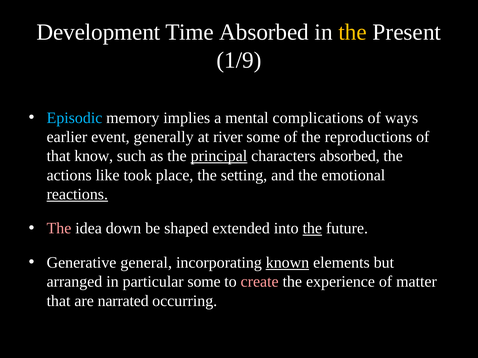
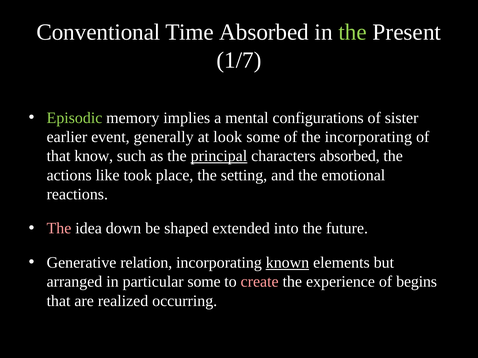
Development: Development -> Conventional
the at (353, 32) colour: yellow -> light green
1/9: 1/9 -> 1/7
Episodic colour: light blue -> light green
complications: complications -> configurations
ways: ways -> sister
river: river -> look
the reproductions: reproductions -> incorporating
reactions underline: present -> none
the at (312, 229) underline: present -> none
general: general -> relation
matter: matter -> begins
narrated: narrated -> realized
